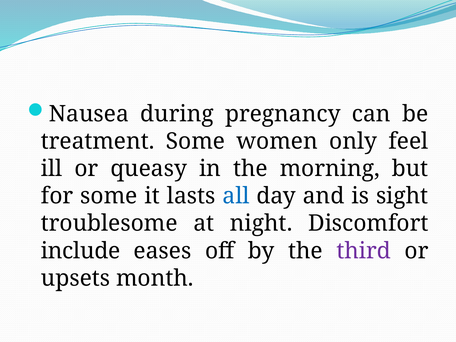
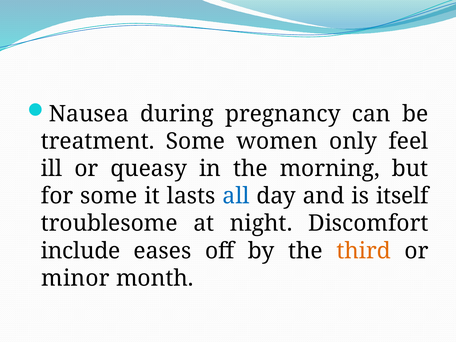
sight: sight -> itself
third colour: purple -> orange
upsets: upsets -> minor
